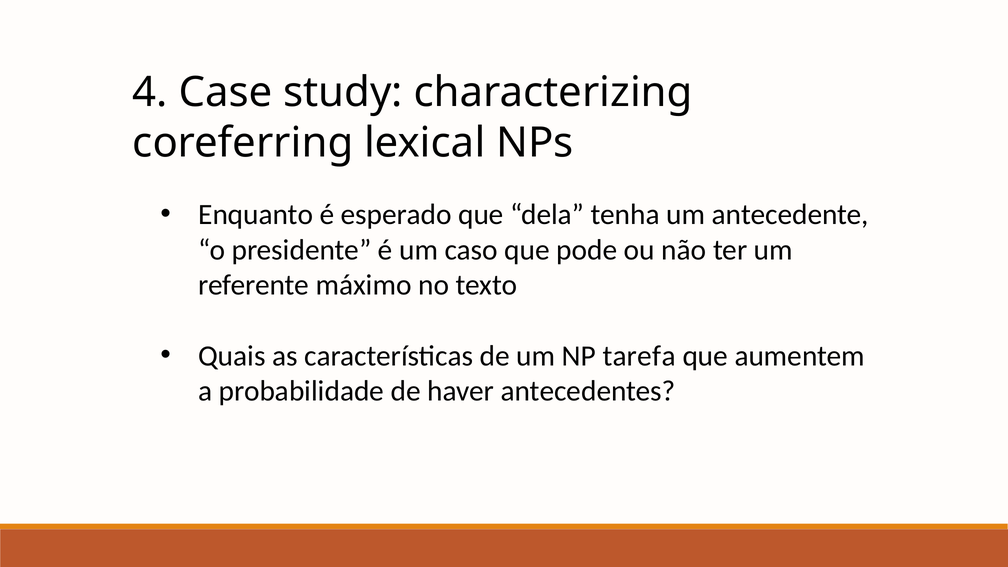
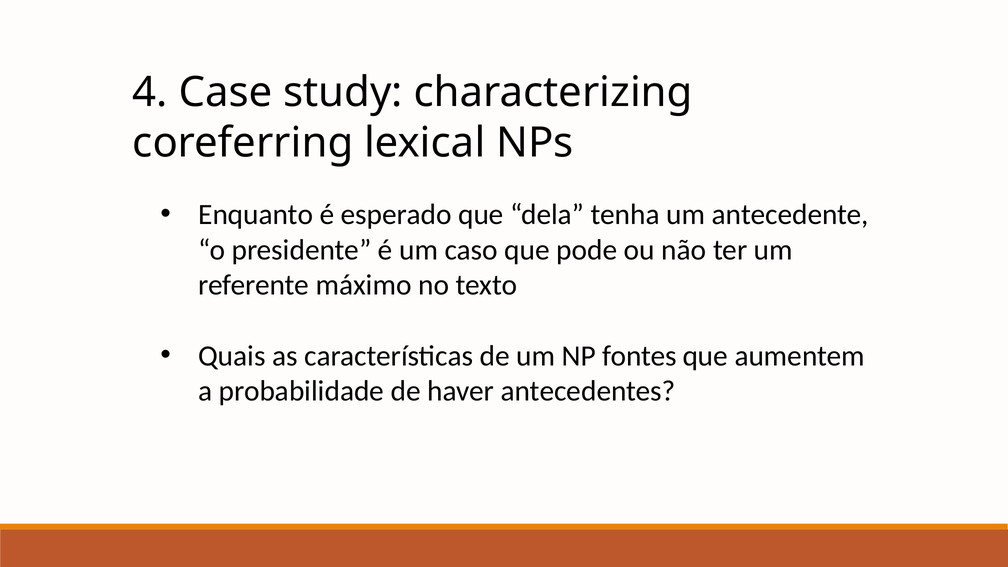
tarefa: tarefa -> fontes
